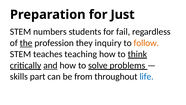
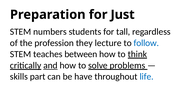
fail: fail -> tall
the underline: present -> none
inquiry: inquiry -> lecture
follow colour: orange -> blue
teaching: teaching -> between
from: from -> have
